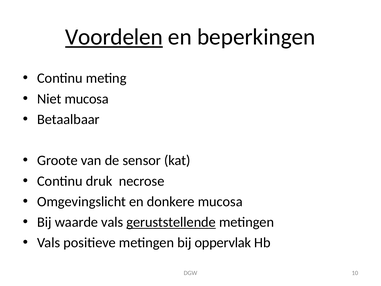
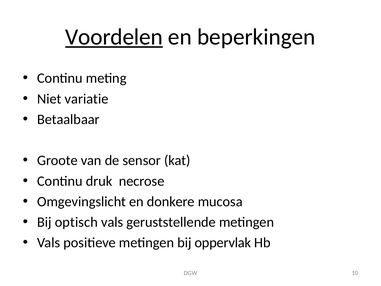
Niet mucosa: mucosa -> variatie
waarde: waarde -> optisch
geruststellende underline: present -> none
